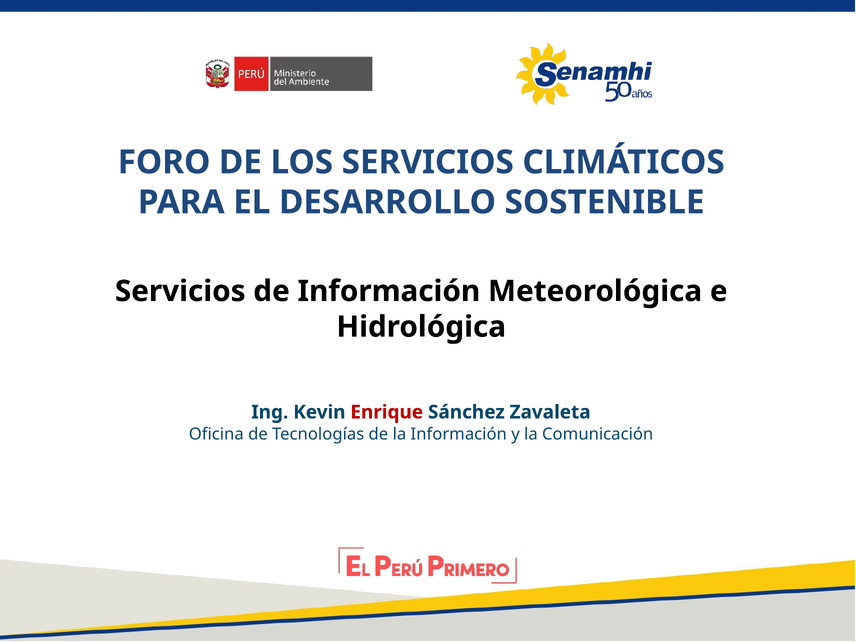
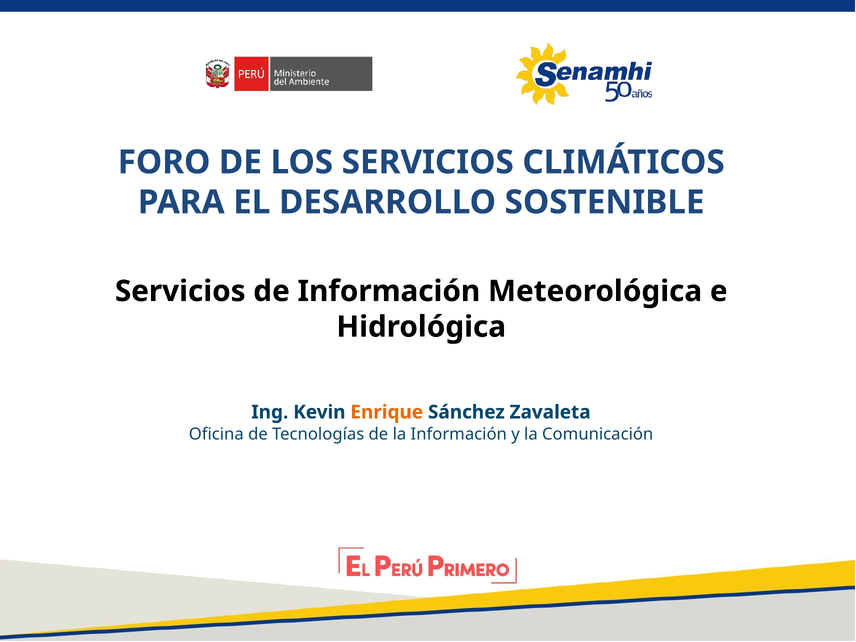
Enrique colour: red -> orange
